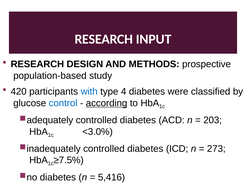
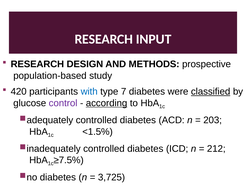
4: 4 -> 7
classified underline: none -> present
control colour: blue -> purple
<3.0%: <3.0% -> <1.5%
273: 273 -> 212
5,416: 5,416 -> 3,725
